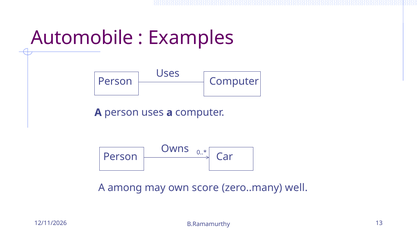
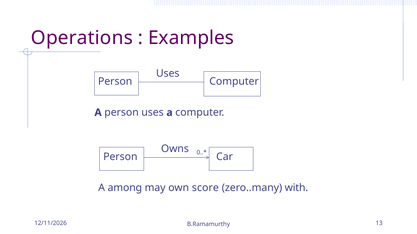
Automobile: Automobile -> Operations
well: well -> with
